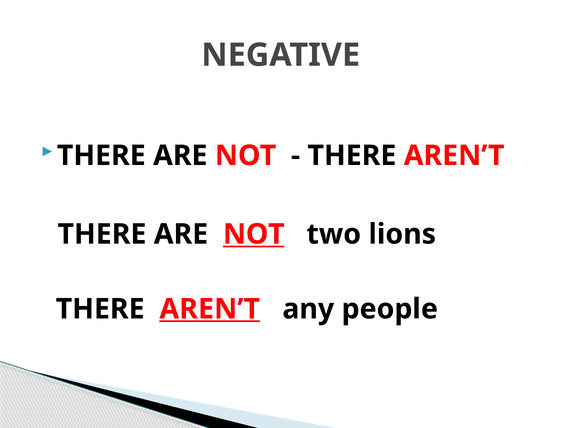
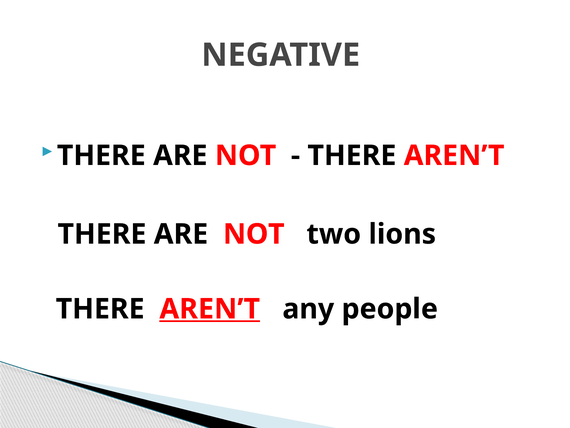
NOT at (254, 234) underline: present -> none
